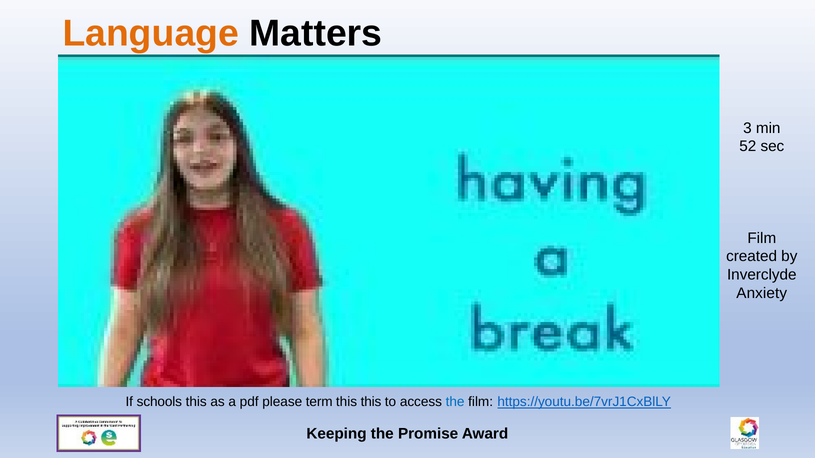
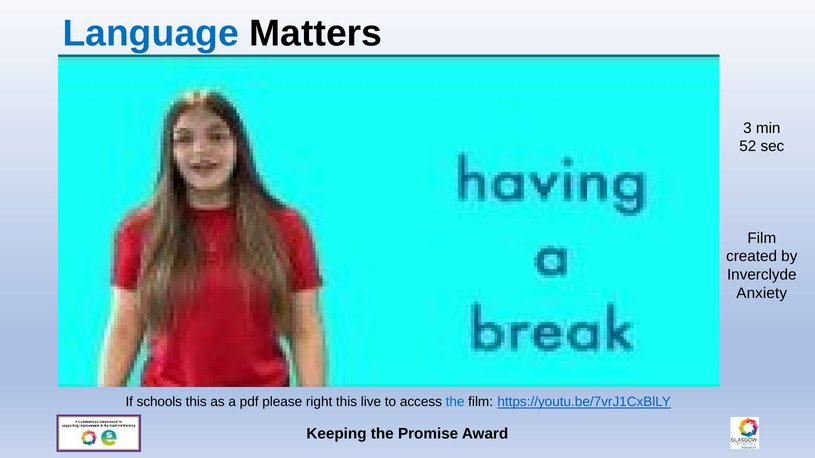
Language colour: orange -> blue
term: term -> right
this this: this -> live
